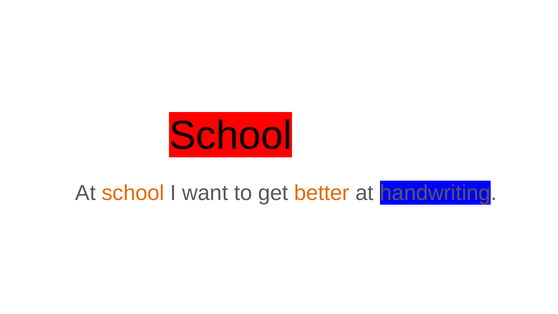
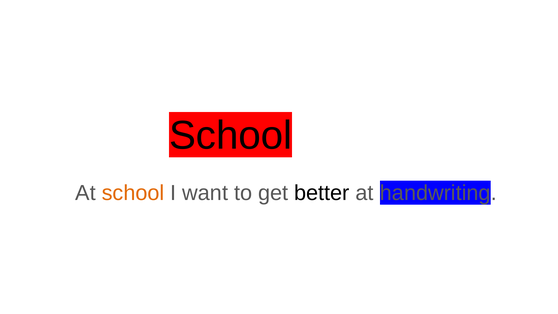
better colour: orange -> black
